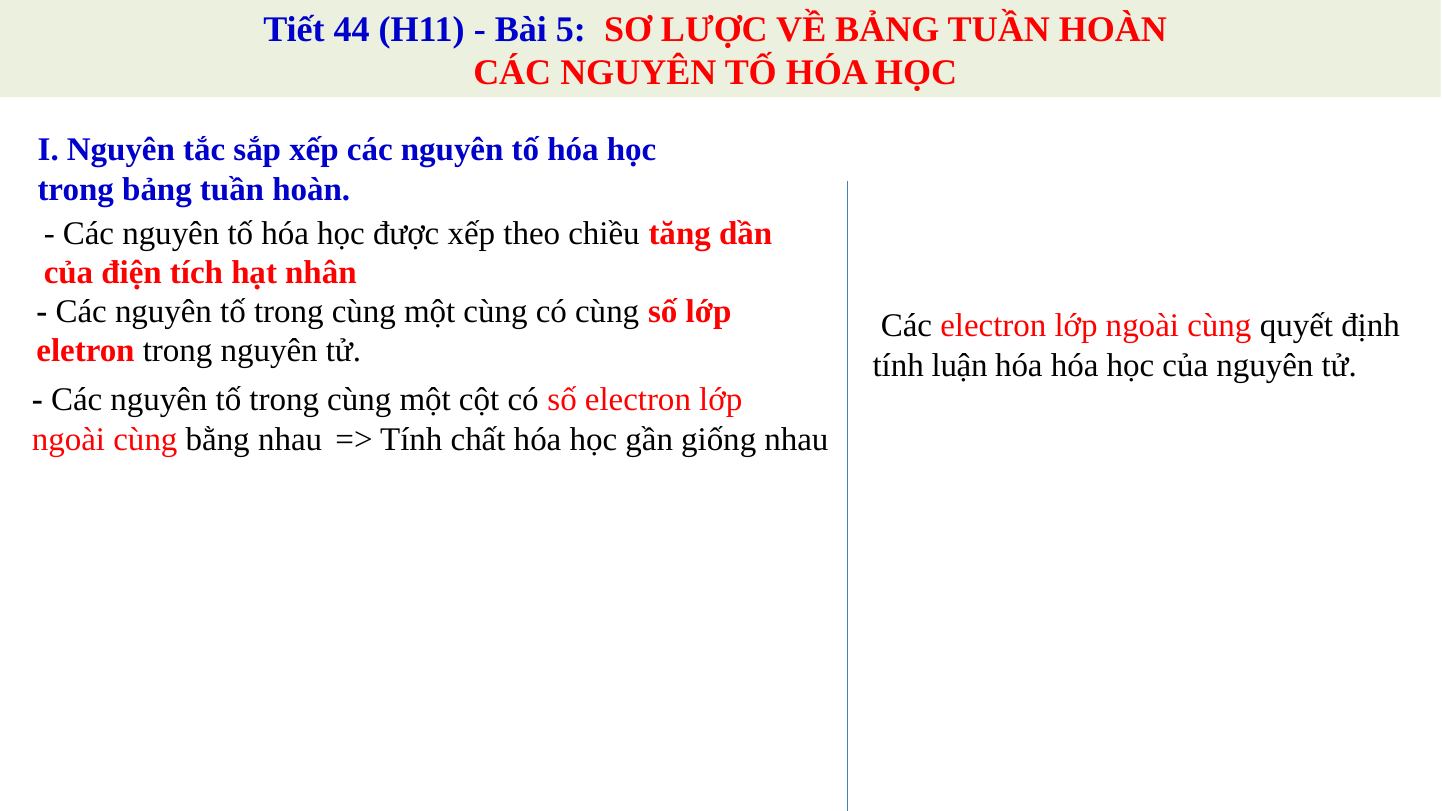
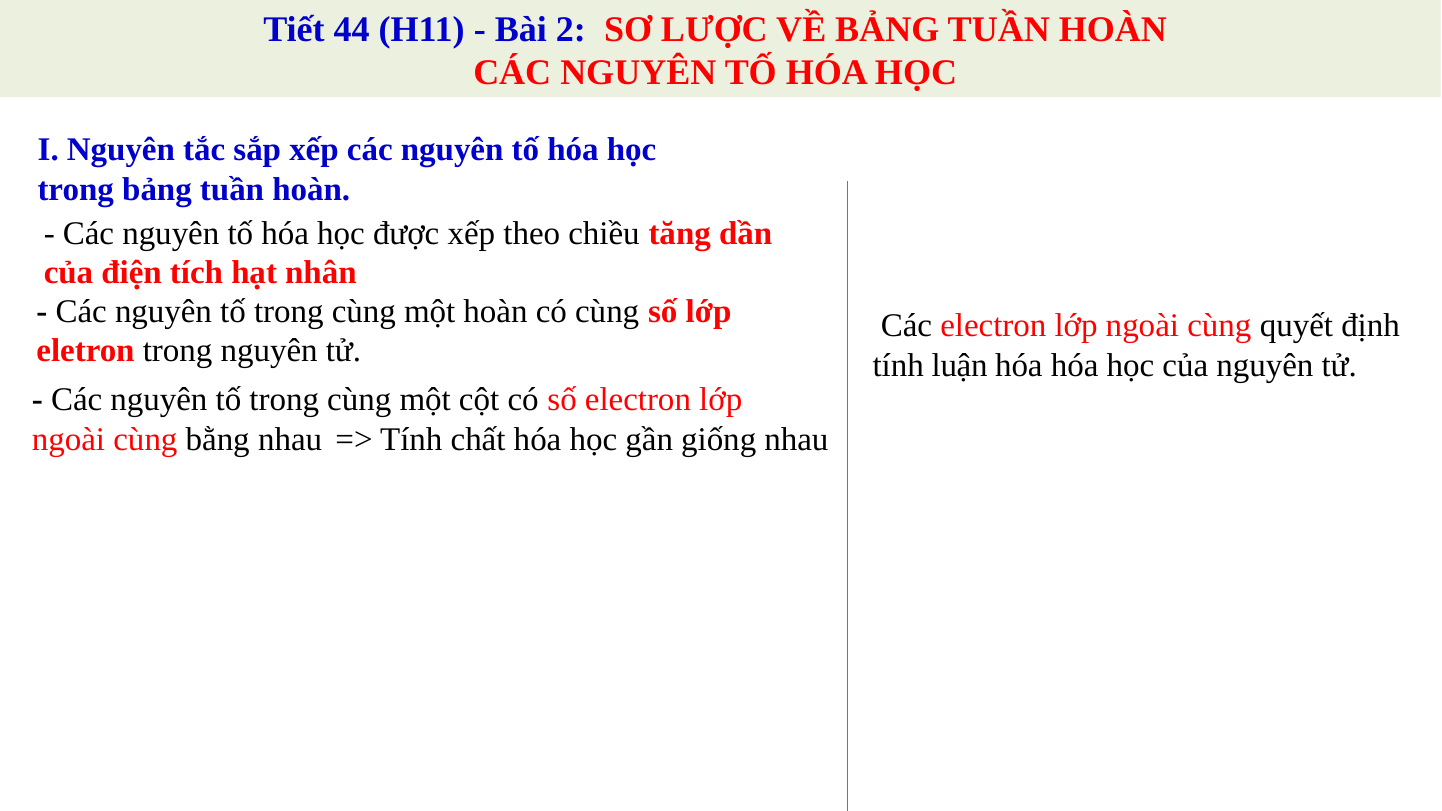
5: 5 -> 2
một cùng: cùng -> hoàn
